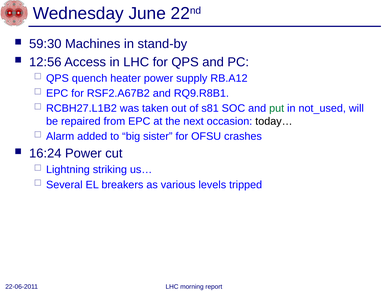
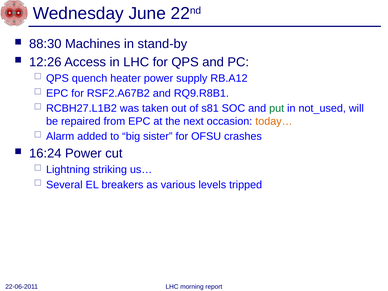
59:30: 59:30 -> 88:30
12:56: 12:56 -> 12:26
today… colour: black -> orange
